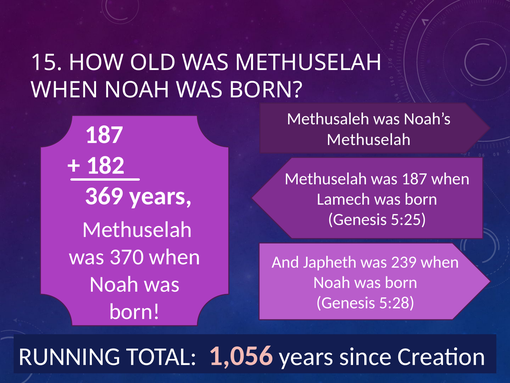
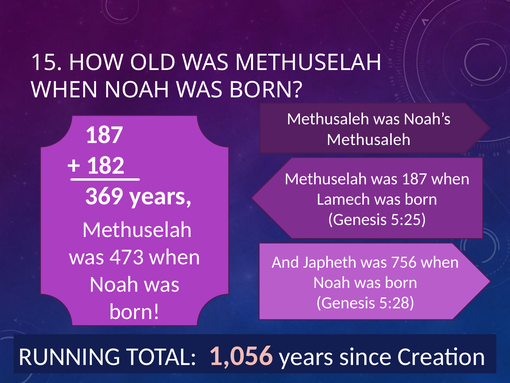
Methuselah at (369, 139): Methuselah -> Methusaleh
370: 370 -> 473
239: 239 -> 756
